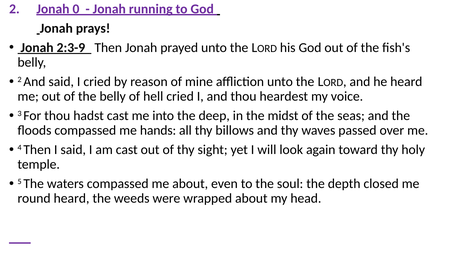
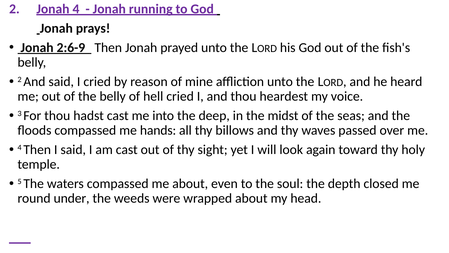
Jonah 0: 0 -> 4
2:3-9: 2:3-9 -> 2:6-9
round heard: heard -> under
